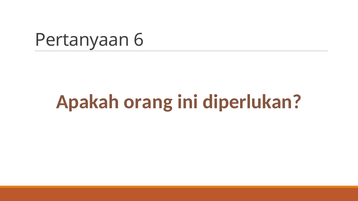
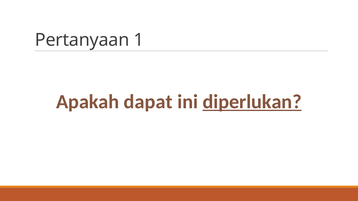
6: 6 -> 1
orang: orang -> dapat
diperlukan underline: none -> present
